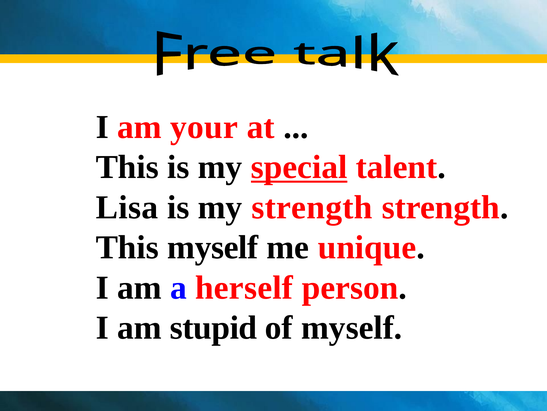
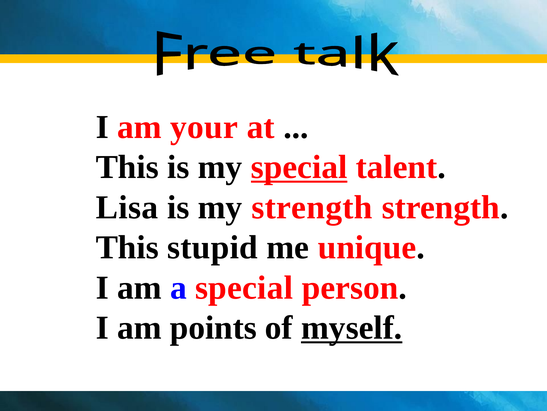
This myself: myself -> stupid
a herself: herself -> special
stupid: stupid -> points
myself at (352, 327) underline: none -> present
